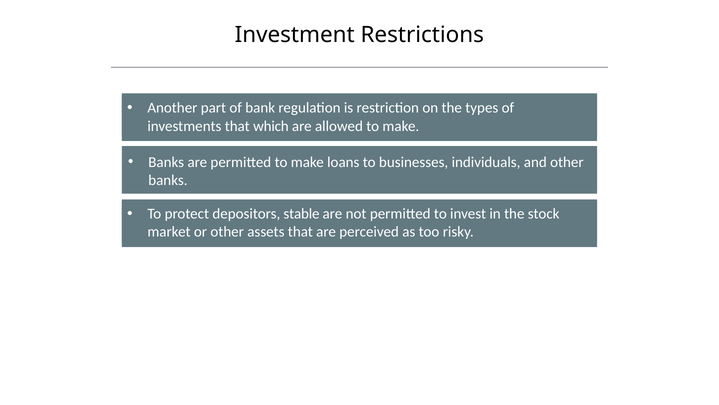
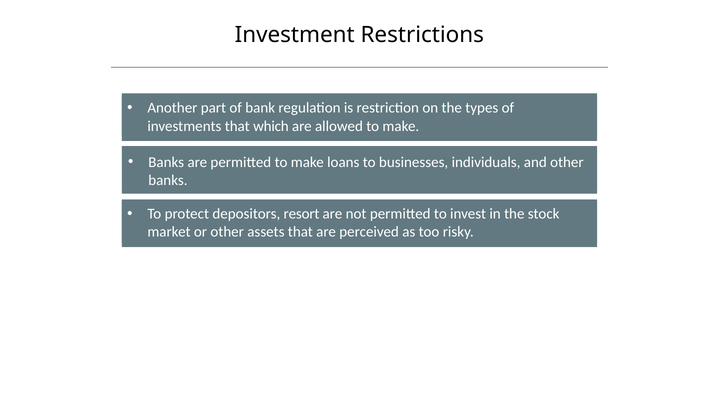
stable: stable -> resort
